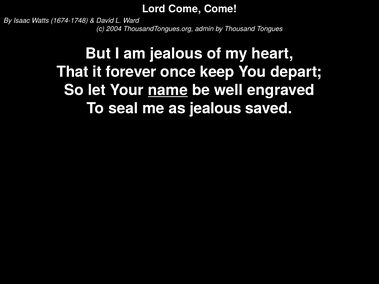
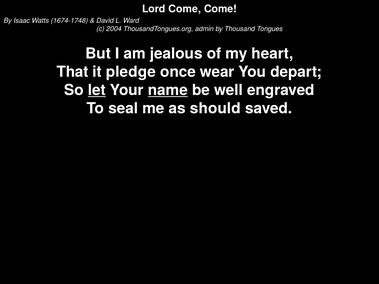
forever: forever -> pledge
keep: keep -> wear
let underline: none -> present
as jealous: jealous -> should
